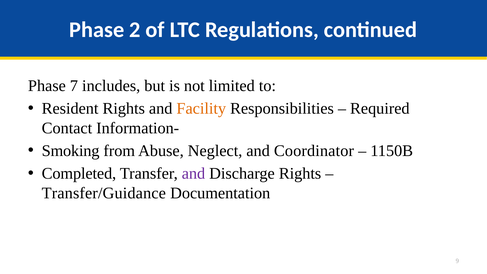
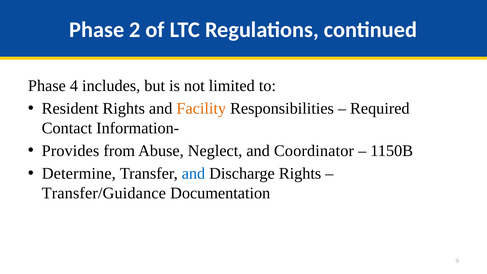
7: 7 -> 4
Smoking: Smoking -> Provides
Completed: Completed -> Determine
and at (193, 174) colour: purple -> blue
